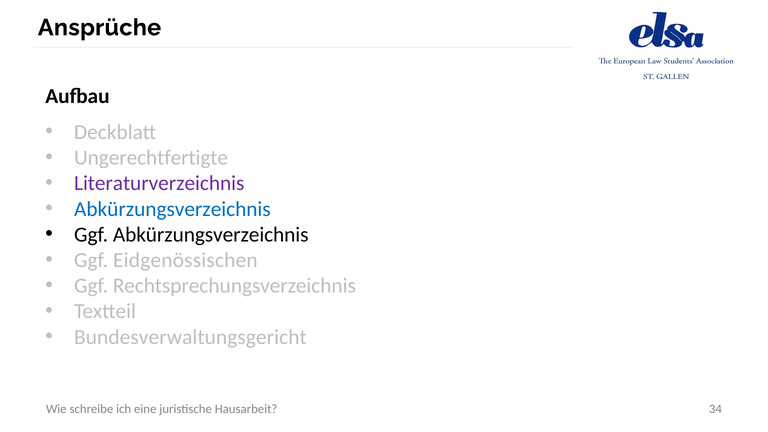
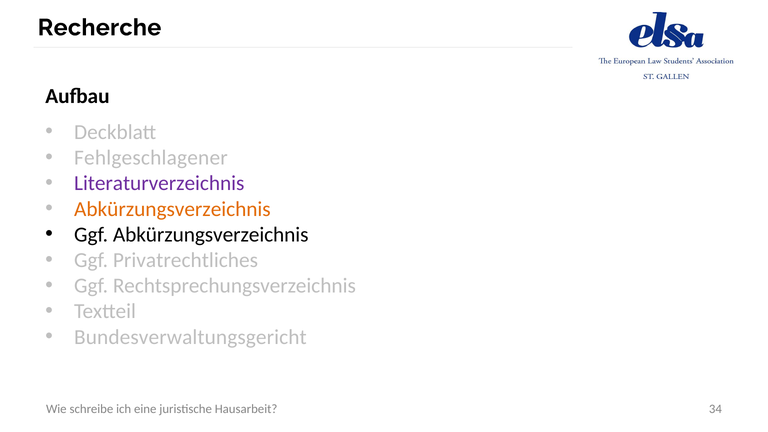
Ansprüche: Ansprüche -> Recherche
Ungerechtfertigte: Ungerechtfertigte -> Fehlgeschlagener
Abkürzungsverzeichnis at (172, 209) colour: blue -> orange
Eidgenössischen: Eidgenössischen -> Privatrechtliches
